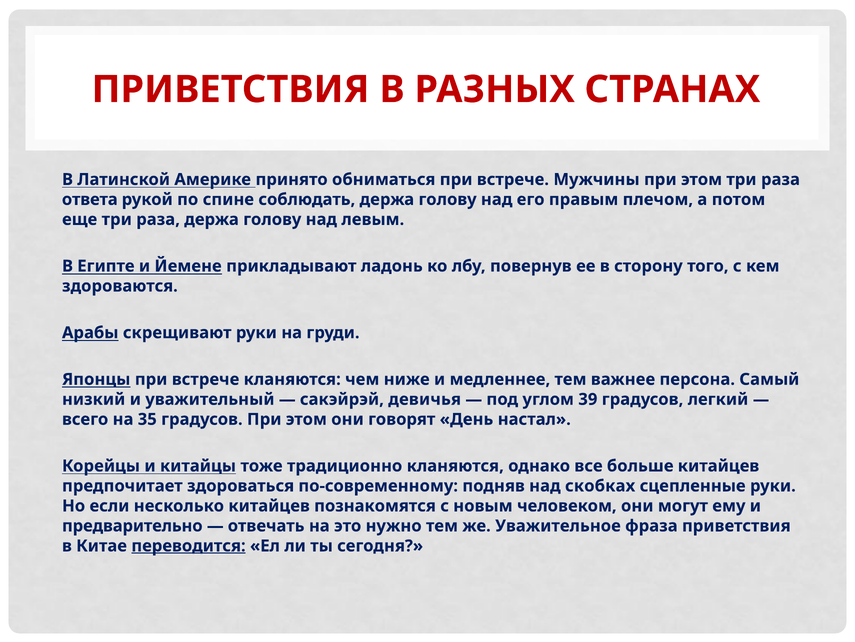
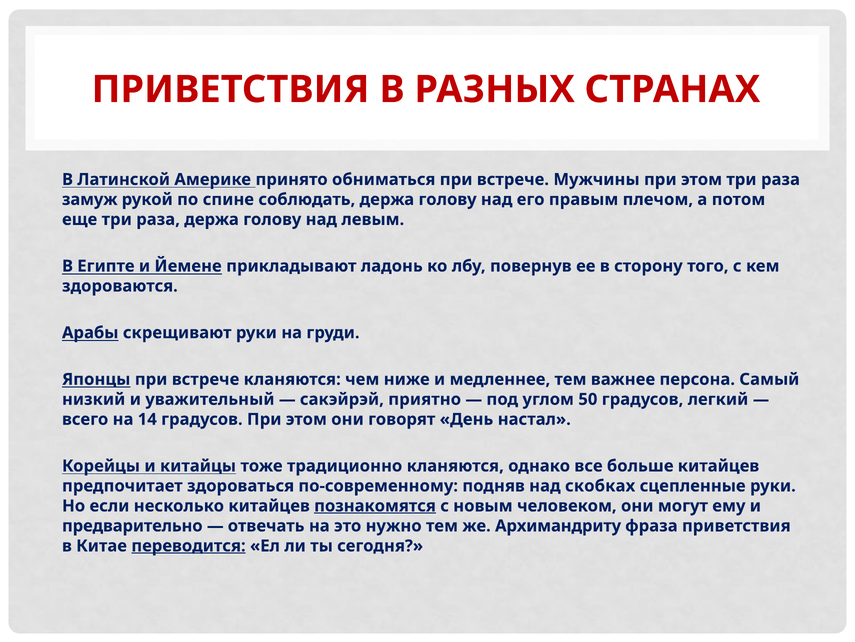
ответа: ответа -> замуж
девичья: девичья -> приятно
39: 39 -> 50
35: 35 -> 14
познакомятся underline: none -> present
Уважительное: Уважительное -> Архимандриту
